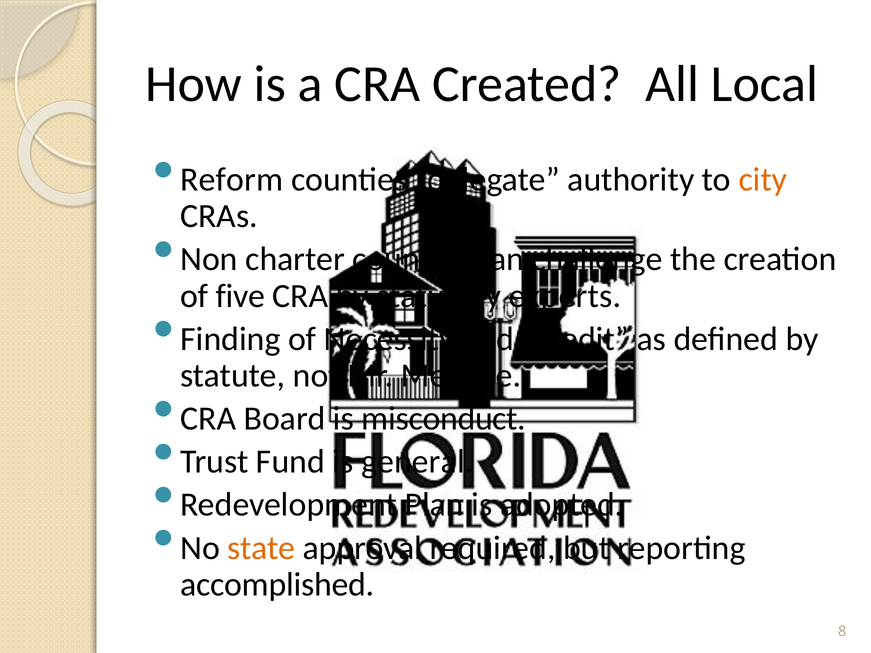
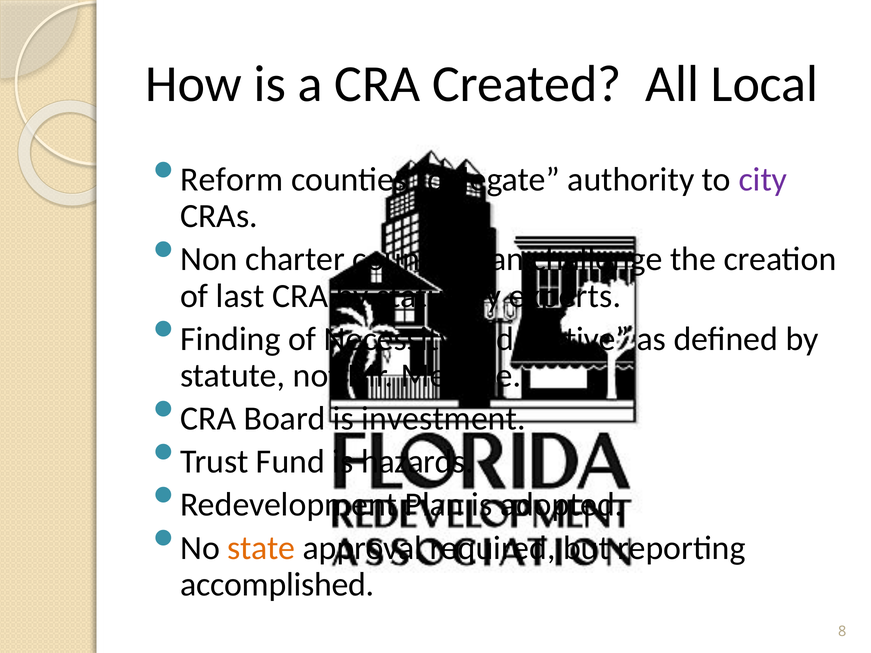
city colour: orange -> purple
five: five -> last
credit: credit -> active
misconduct: misconduct -> investment
general: general -> hazards
